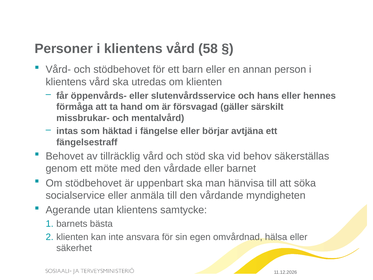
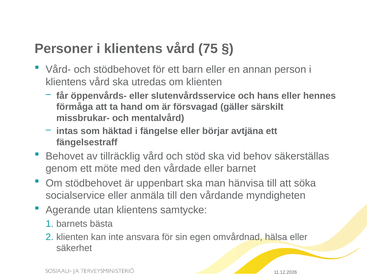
58: 58 -> 75
